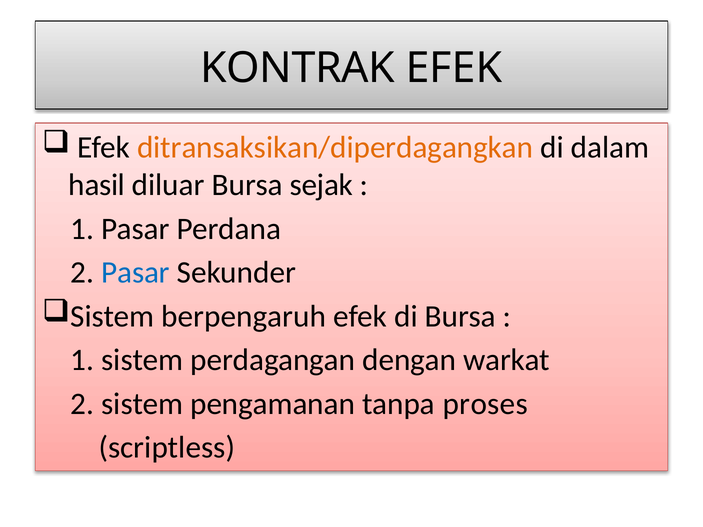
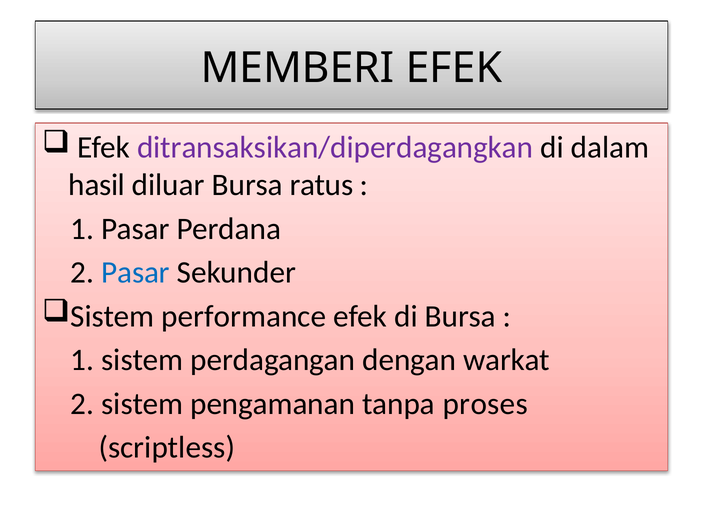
KONTRAK: KONTRAK -> MEMBERI
ditransaksikan/diperdagangkan colour: orange -> purple
sejak: sejak -> ratus
berpengaruh: berpengaruh -> performance
